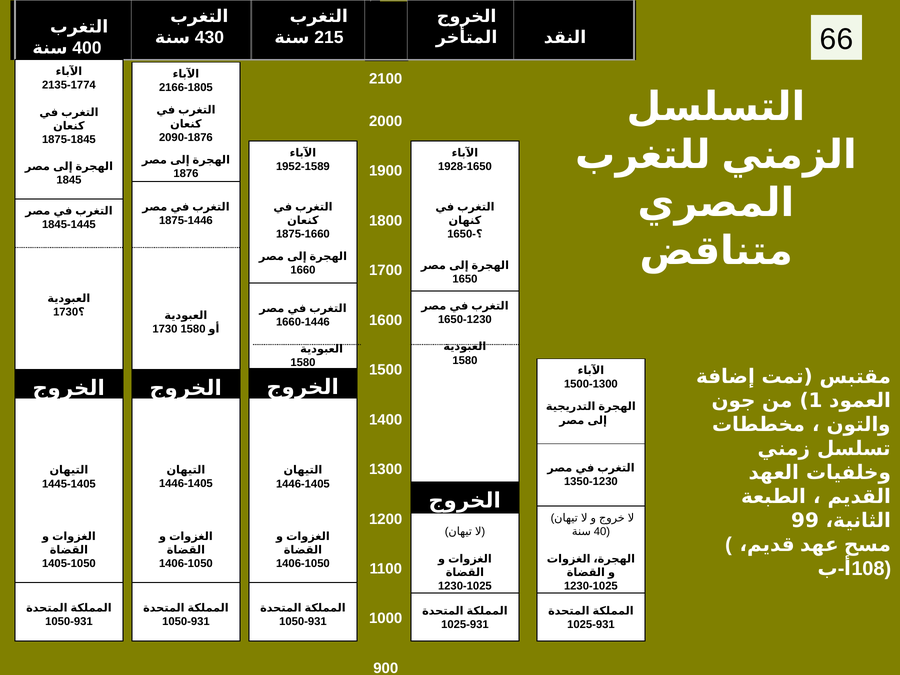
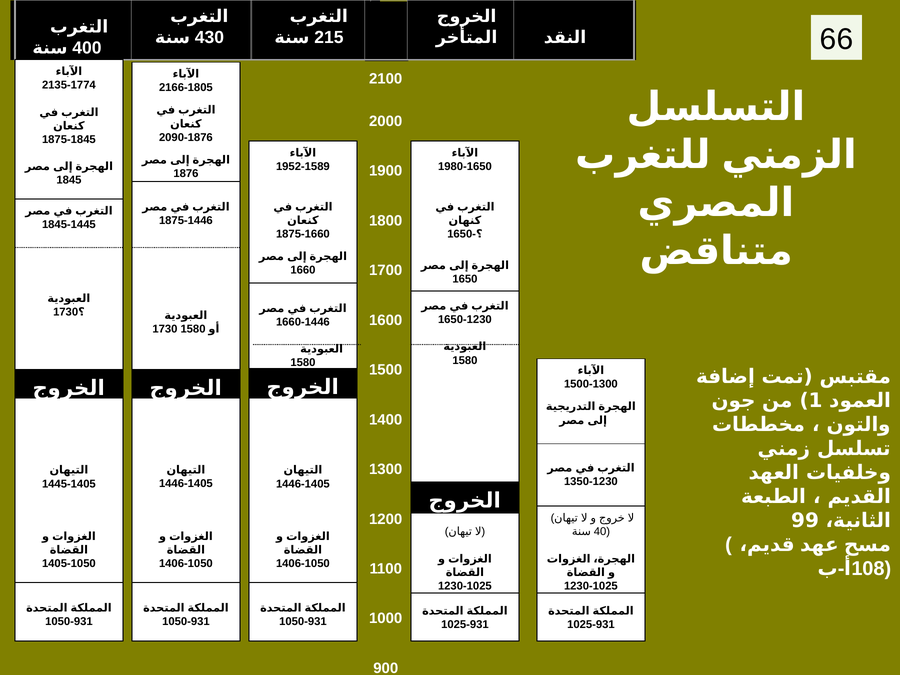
1928-1650: 1928-1650 -> 1980-1650
